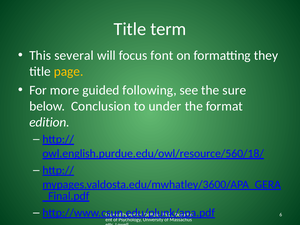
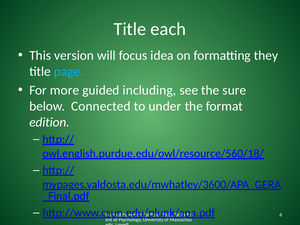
term: term -> each
several: several -> version
font: font -> idea
page colour: yellow -> light blue
following: following -> including
Conclusion: Conclusion -> Connected
